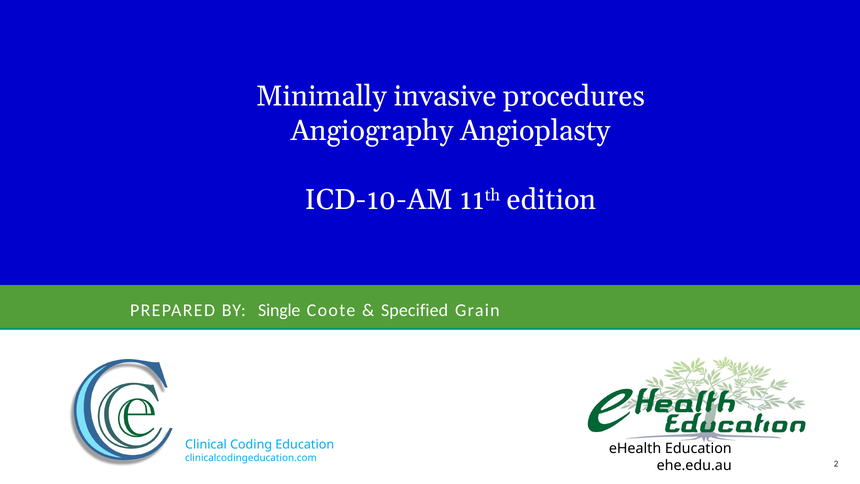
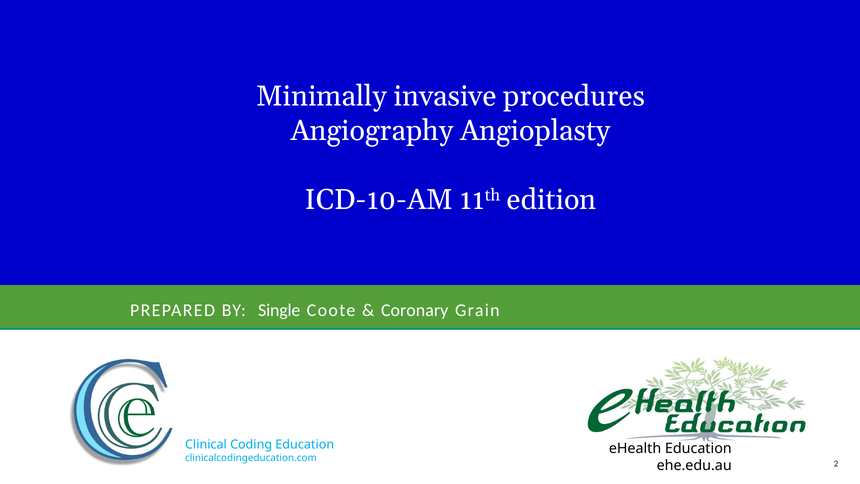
Specified: Specified -> Coronary
